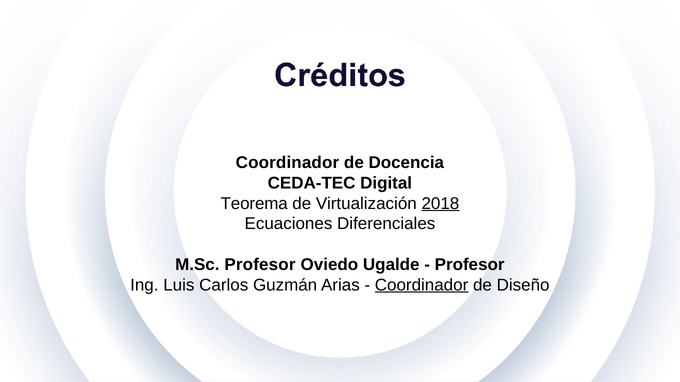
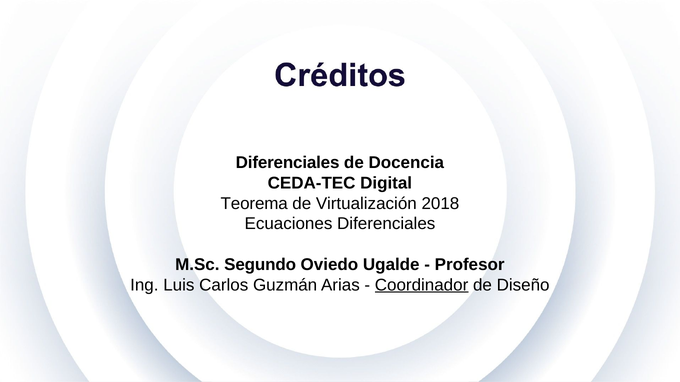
Coordinador at (287, 163): Coordinador -> Diferenciales
2018 underline: present -> none
M.Sc Profesor: Profesor -> Segundo
